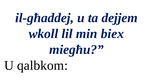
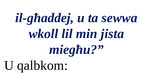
dejjem: dejjem -> sewwa
biex: biex -> jista
